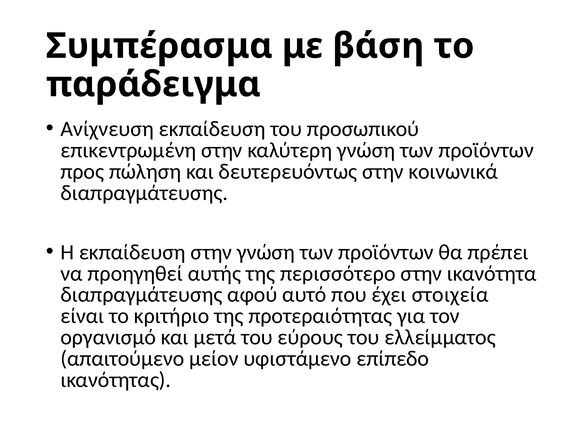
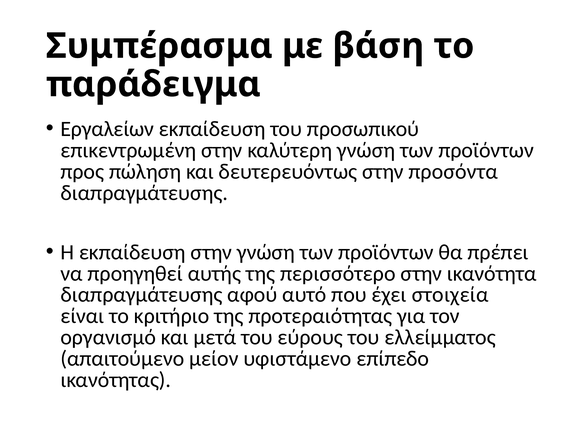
Ανίχνευση: Ανίχνευση -> Εργαλείων
κοινωνικά: κοινωνικά -> προσόντα
